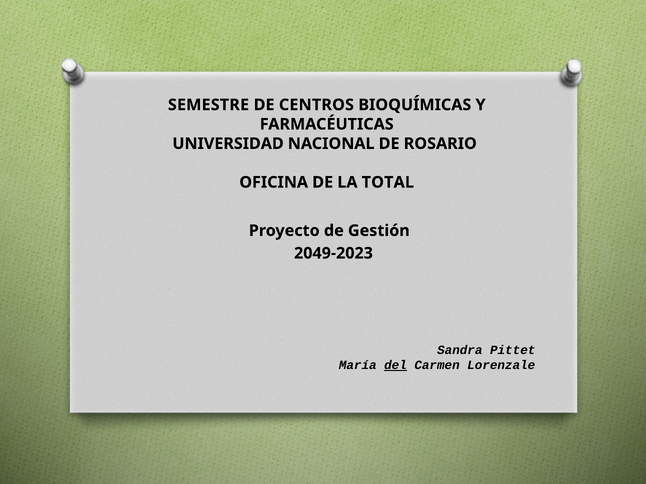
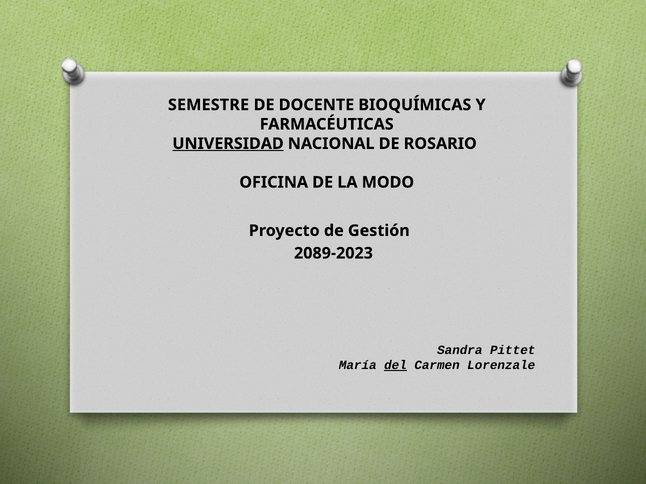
CENTROS: CENTROS -> DOCENTE
UNIVERSIDAD underline: none -> present
TOTAL: TOTAL -> MODO
2049-2023: 2049-2023 -> 2089-2023
